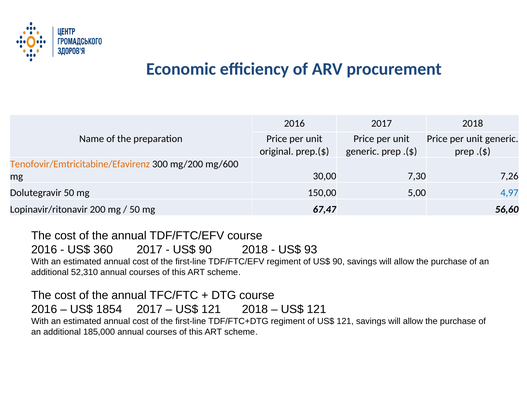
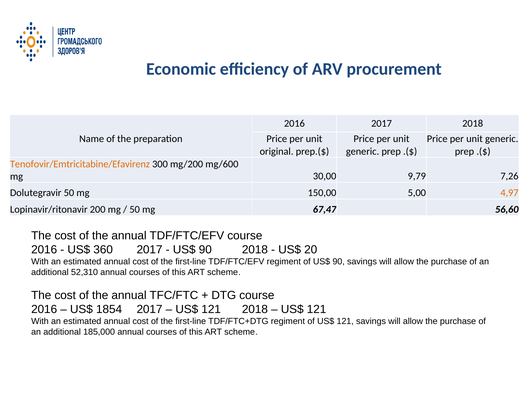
7,30: 7,30 -> 9,79
4,97 colour: blue -> orange
93: 93 -> 20
